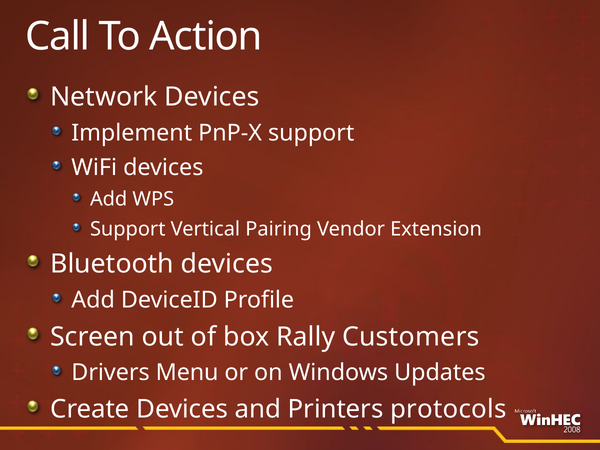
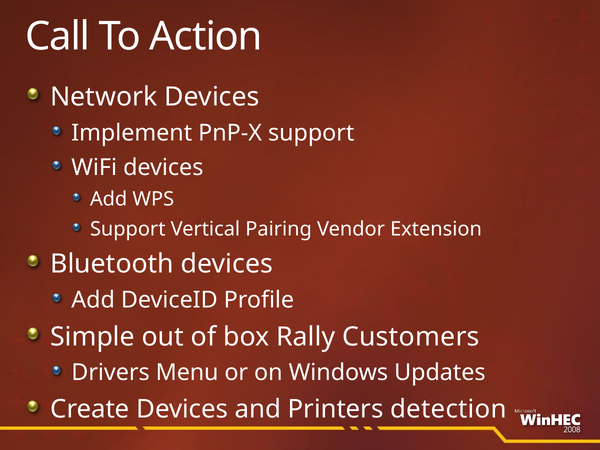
Screen: Screen -> Simple
protocols: protocols -> detection
